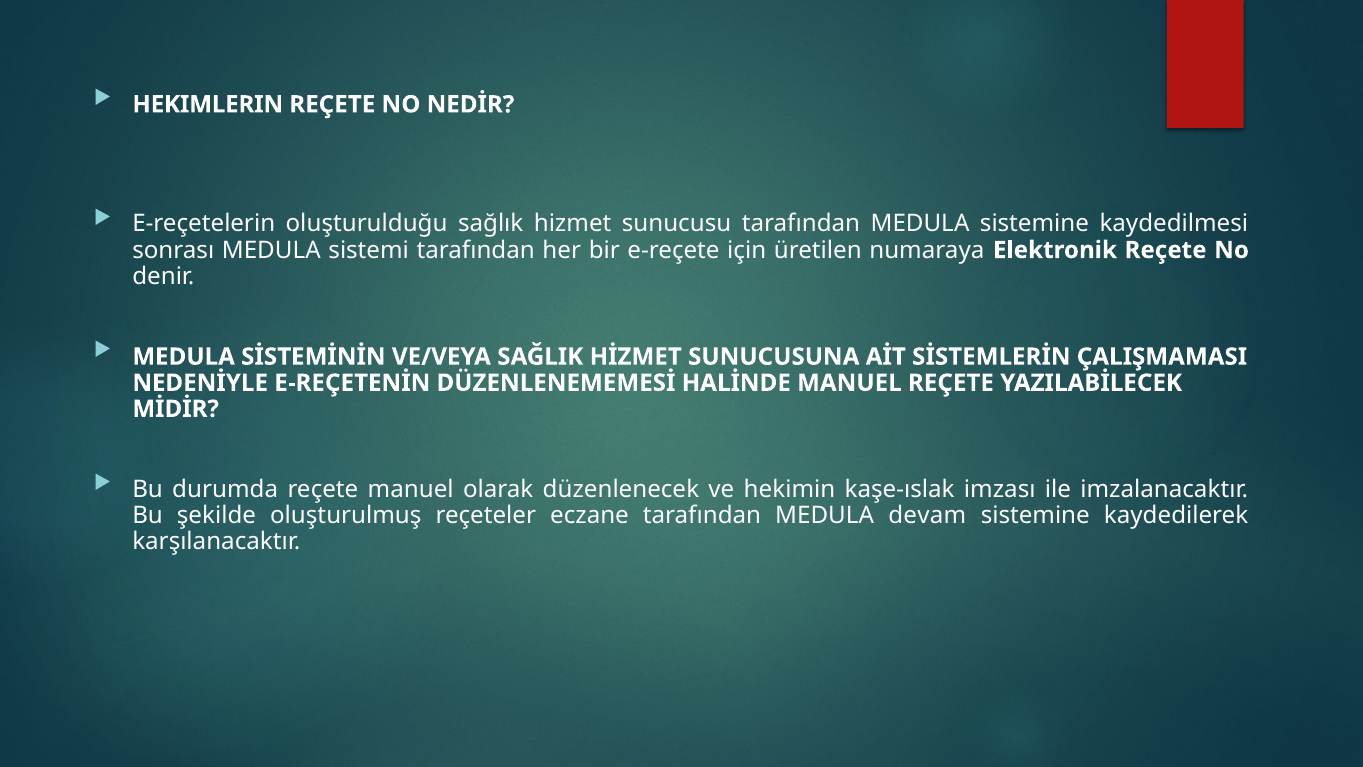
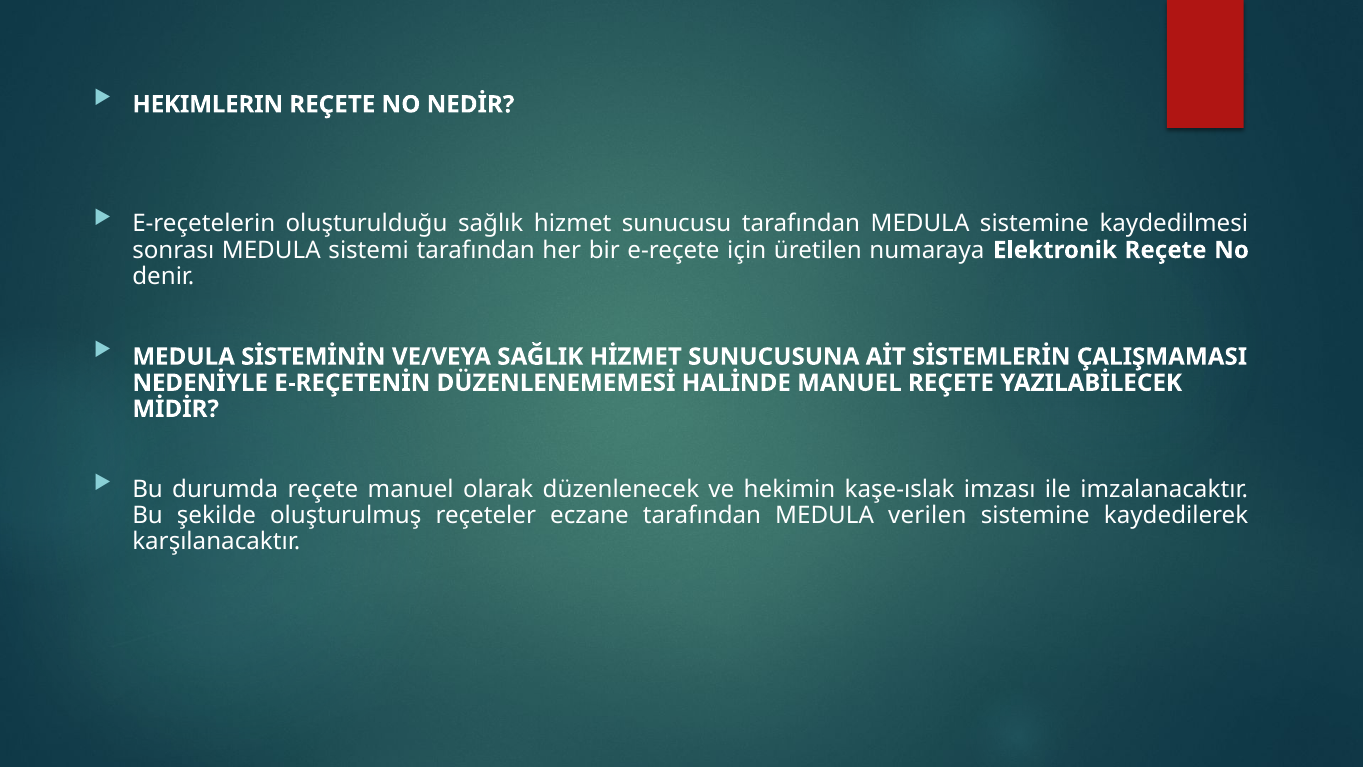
devam: devam -> verilen
